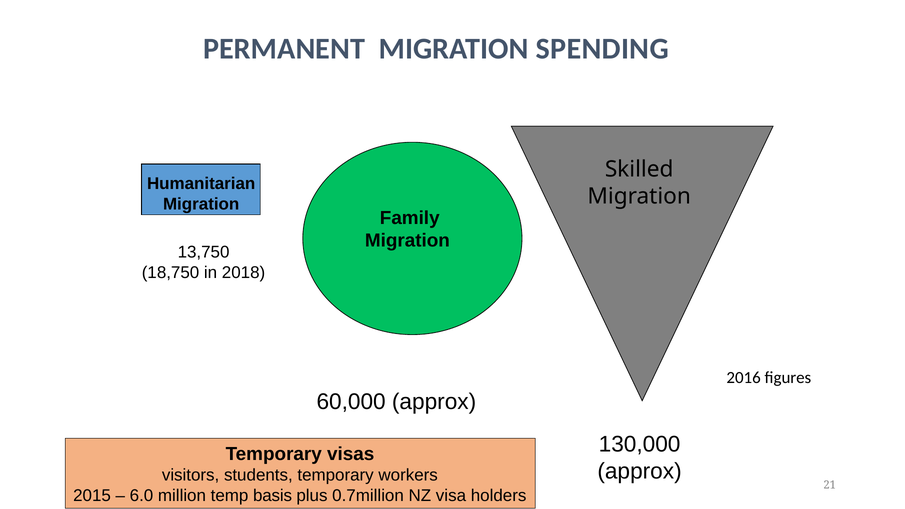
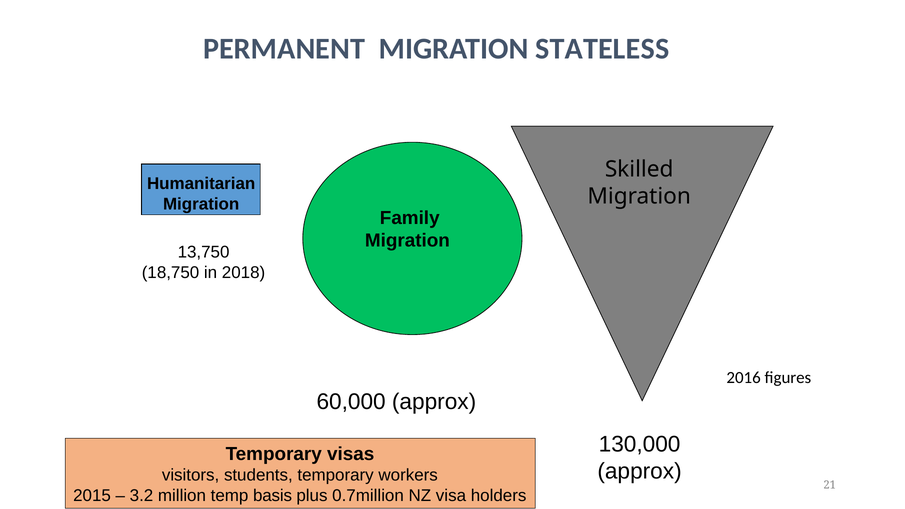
SPENDING: SPENDING -> STATELESS
6.0: 6.0 -> 3.2
